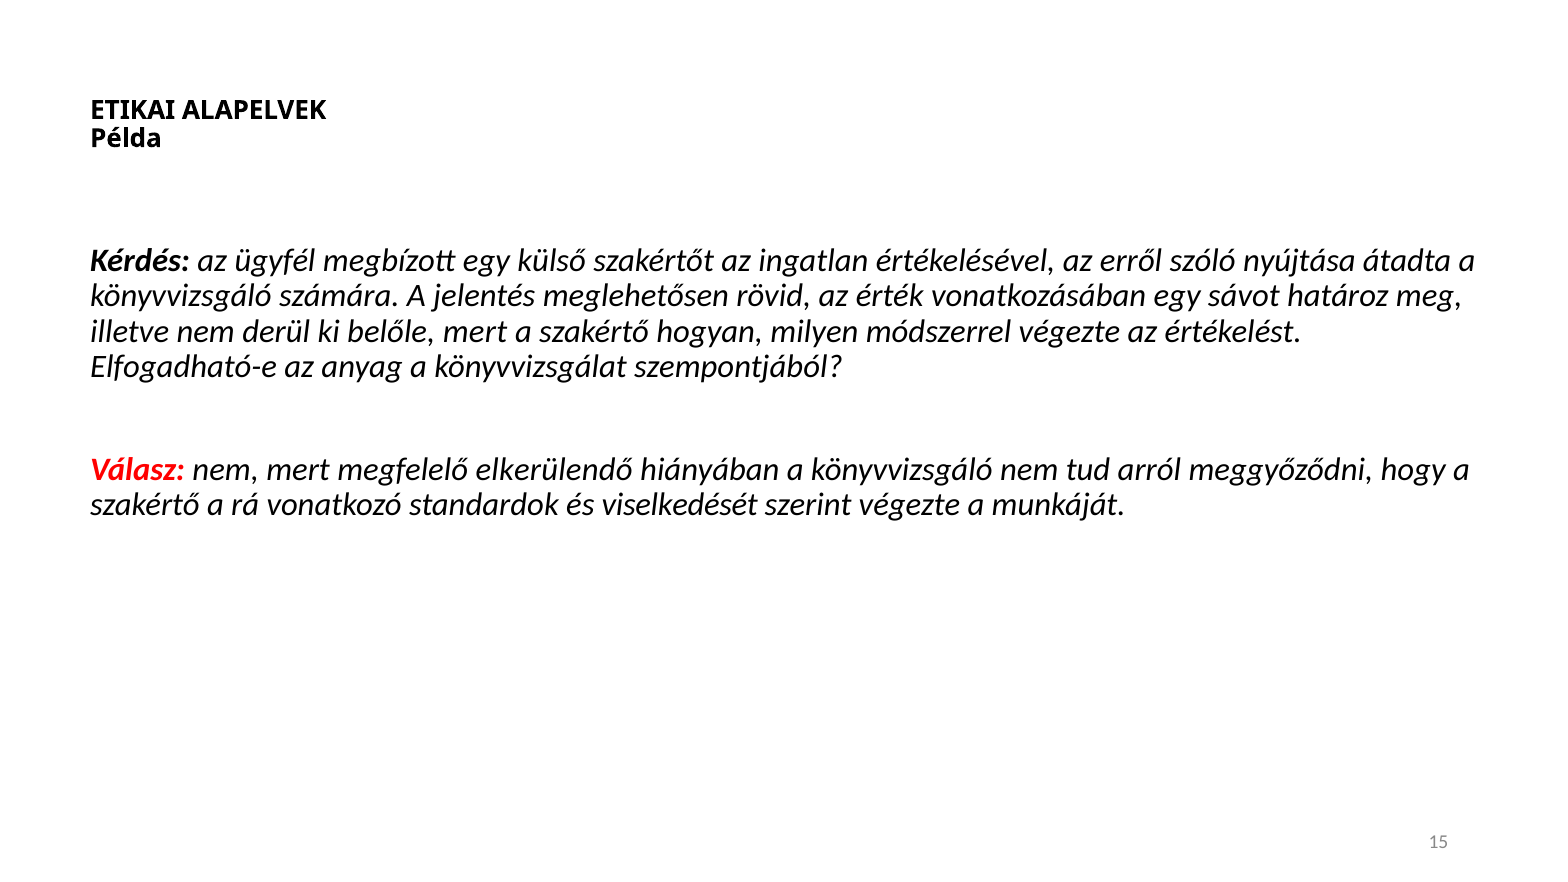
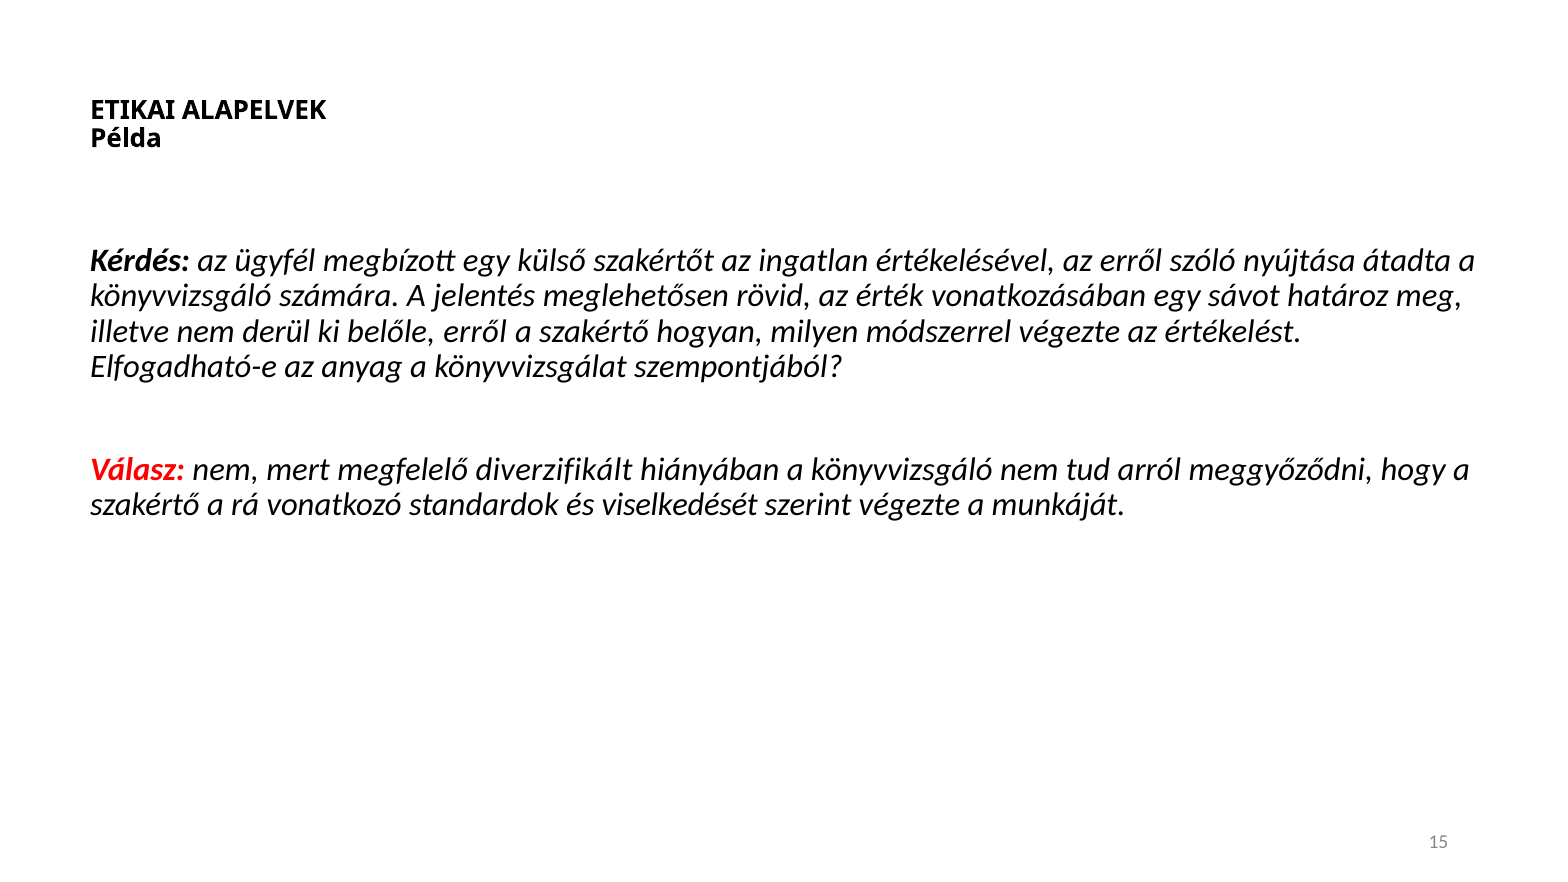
belőle mert: mert -> erről
elkerülendő: elkerülendő -> diverzifikált
